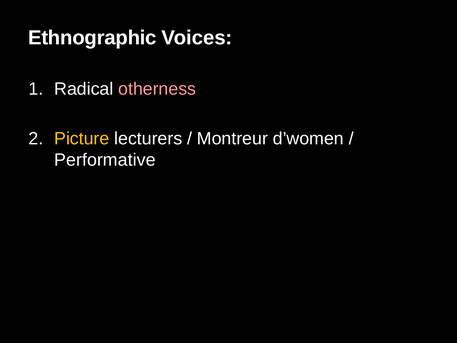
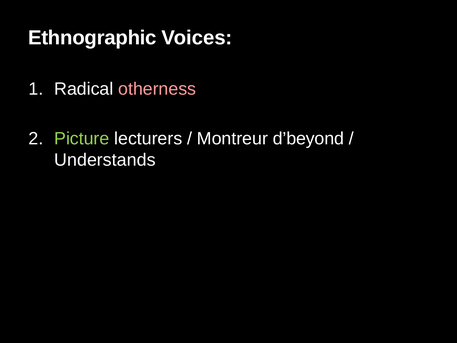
Picture colour: yellow -> light green
d’women: d’women -> d’beyond
Performative: Performative -> Understands
